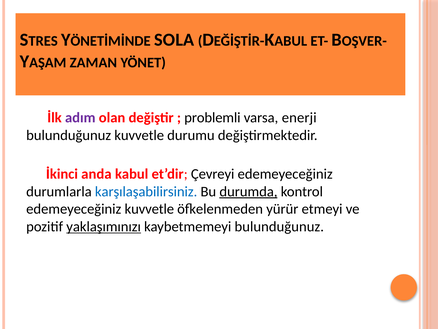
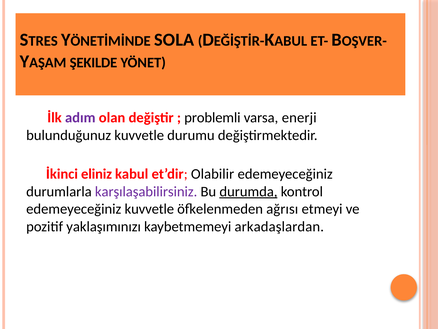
ZAMAN: ZAMAN -> ŞEKILDE
anda: anda -> eliniz
Çevreyi: Çevreyi -> Olabilir
karşılaşabilirsiniz colour: blue -> purple
yürür: yürür -> ağrısı
yaklaşımınızı underline: present -> none
kaybetmemeyi bulunduğunuz: bulunduğunuz -> arkadaşlardan
